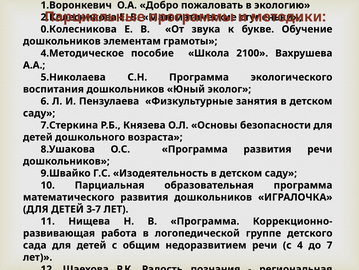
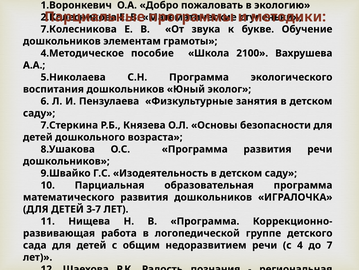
0.Колесникова: 0.Колесникова -> 7.Колесникова
